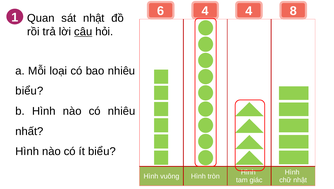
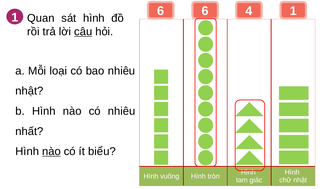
6 4: 4 -> 6
4 8: 8 -> 1
sát nhật: nhật -> hình
biểu at (29, 91): biểu -> nhật
nào at (51, 151) underline: none -> present
